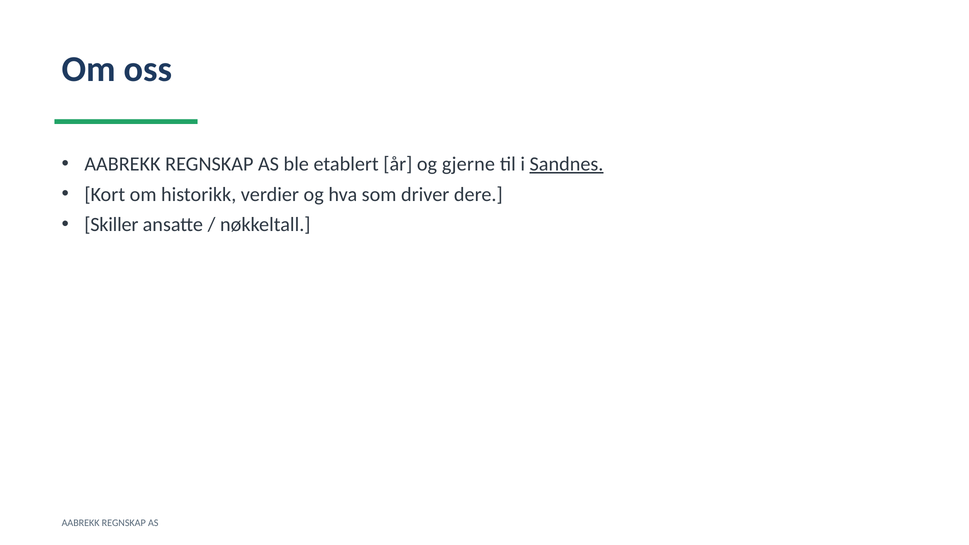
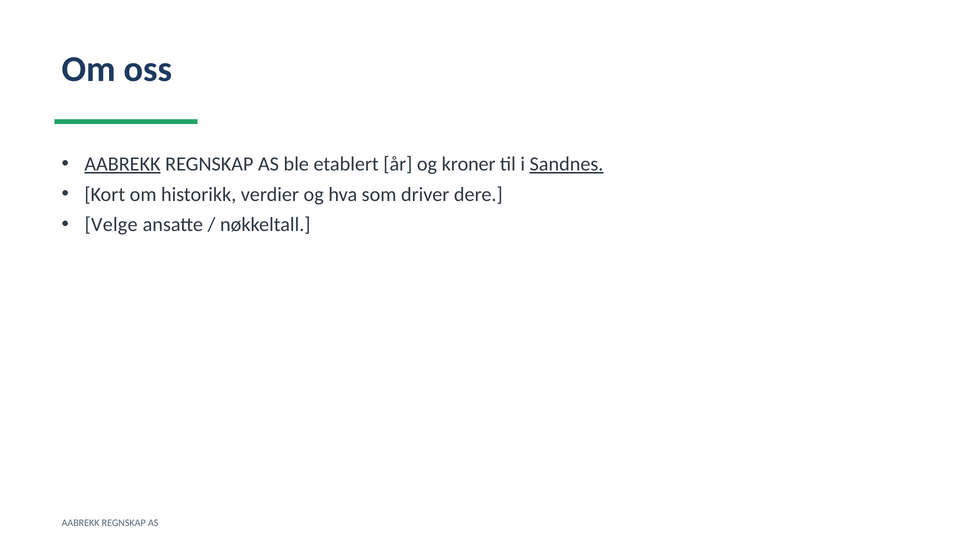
AABREKK at (122, 164) underline: none -> present
gjerne: gjerne -> kroner
Skiller: Skiller -> Velge
